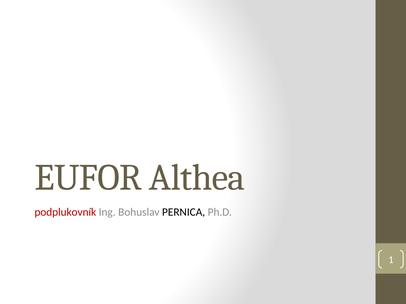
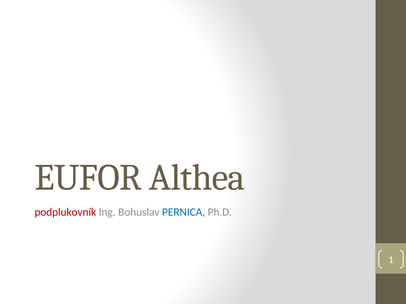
PERNICA colour: black -> blue
